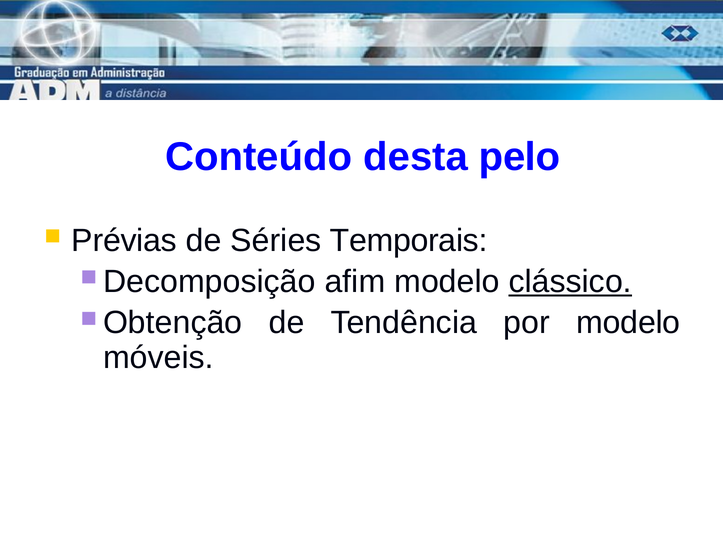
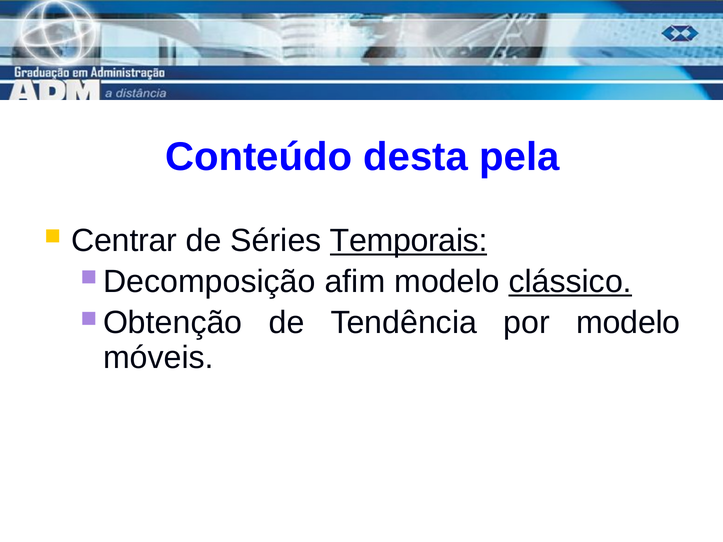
pelo: pelo -> pela
Prévias: Prévias -> Centrar
Temporais underline: none -> present
